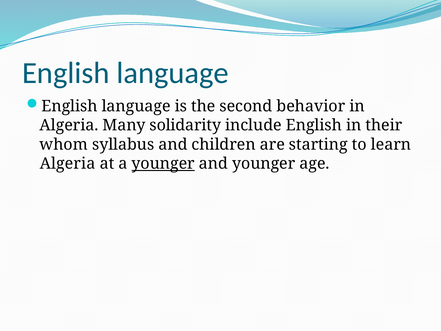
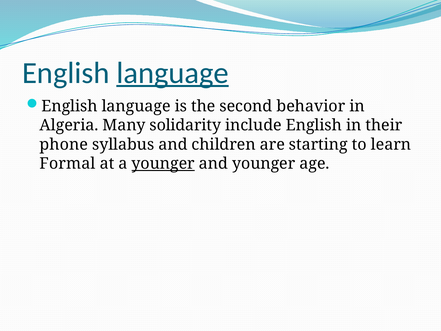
language at (173, 73) underline: none -> present
whom: whom -> phone
Algeria at (68, 163): Algeria -> Formal
